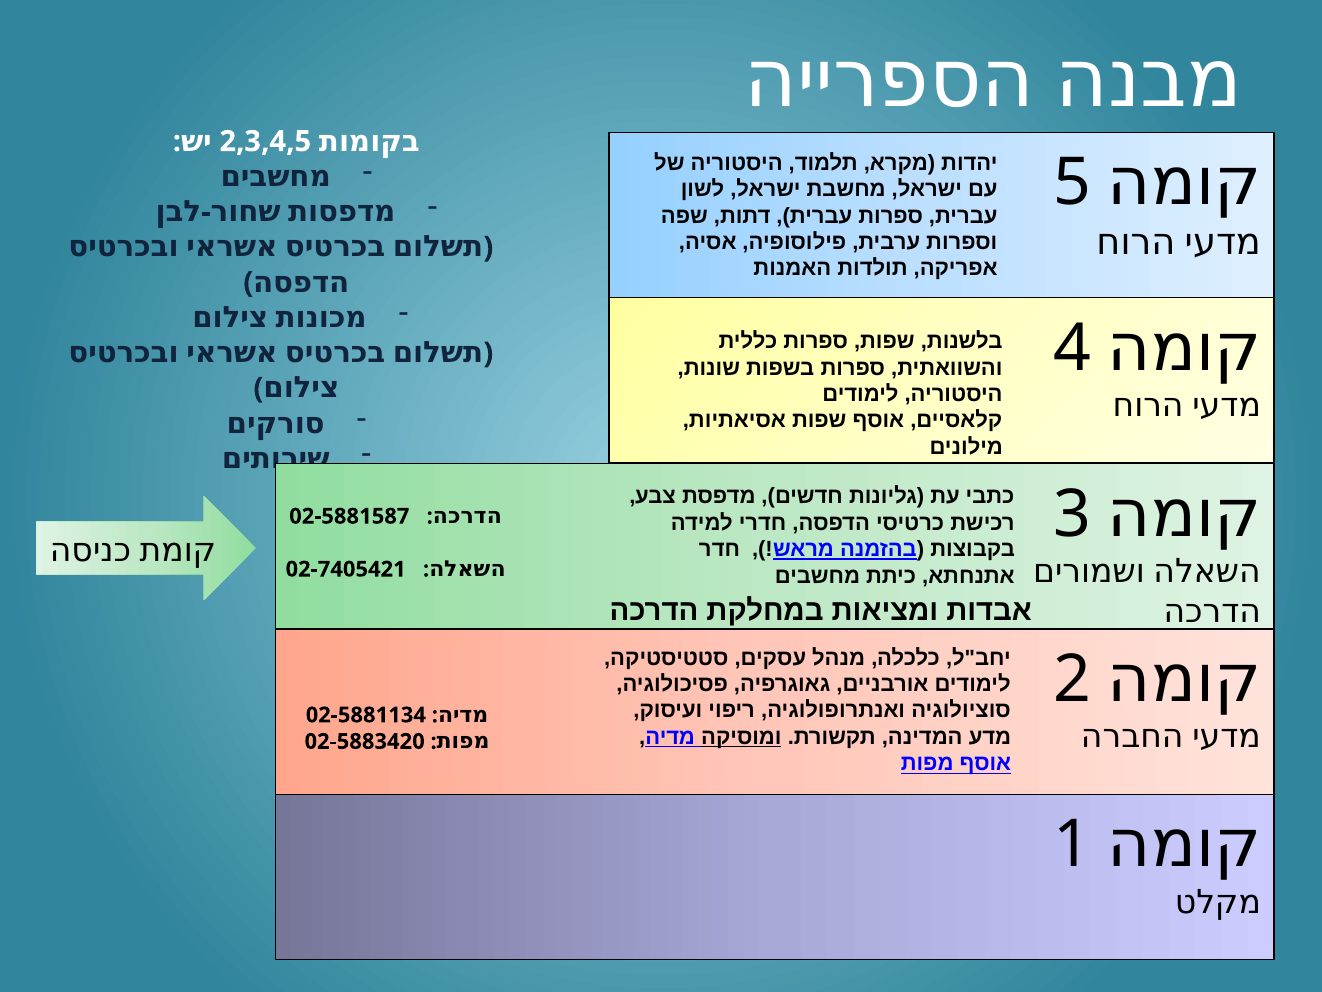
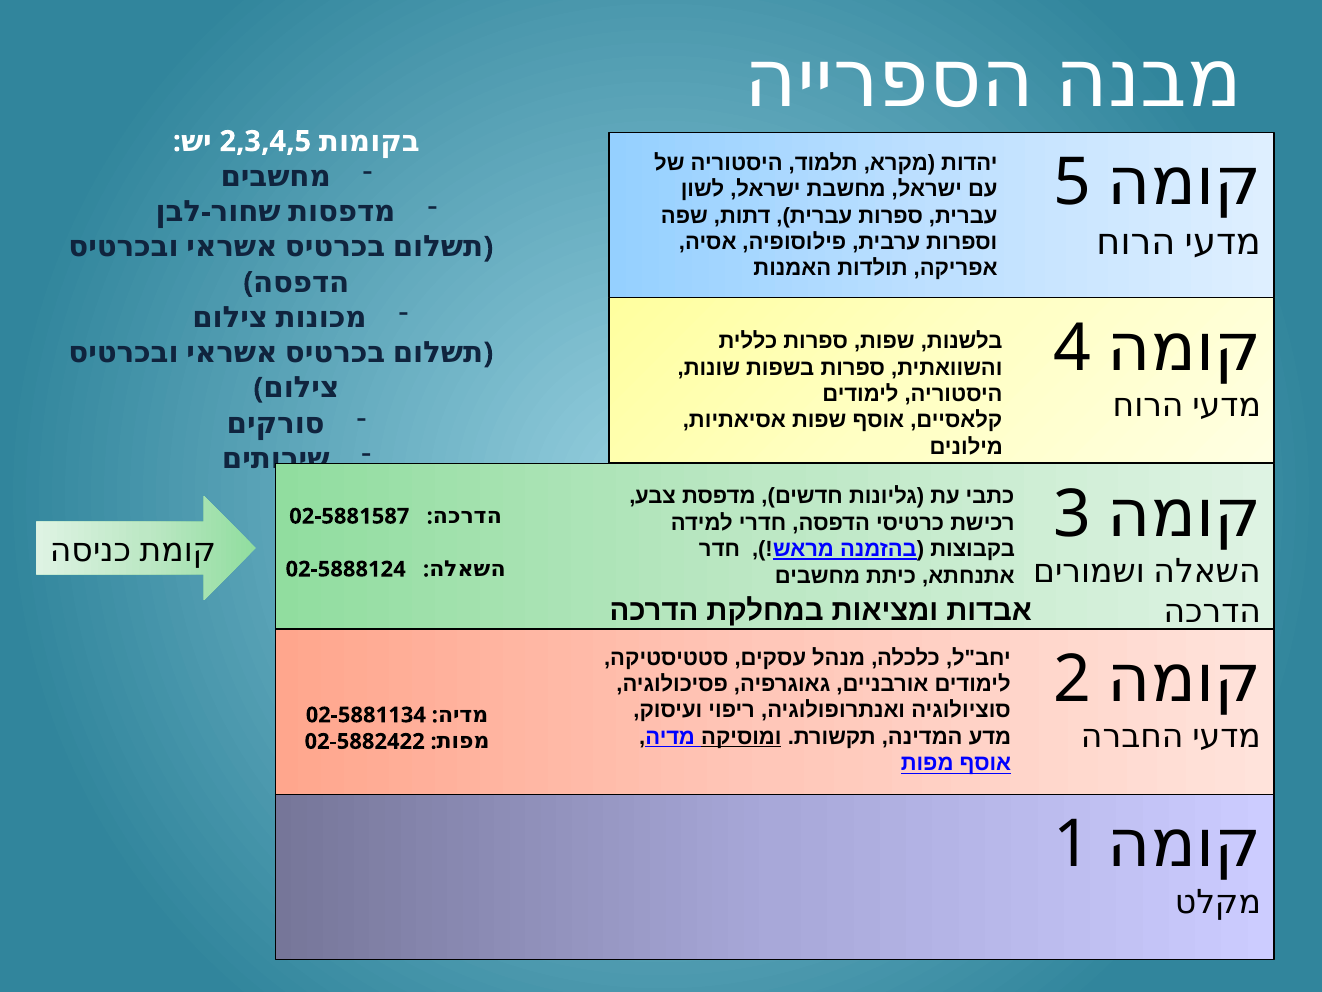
02-7405421: 02-7405421 -> 02-5888124
02-5883420: 02-5883420 -> 02-5882422
